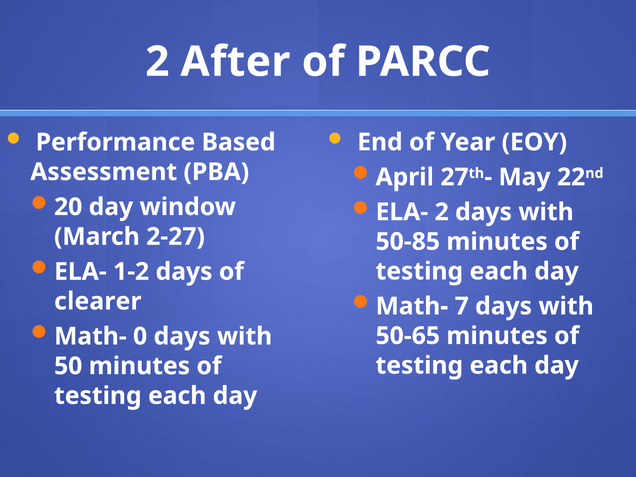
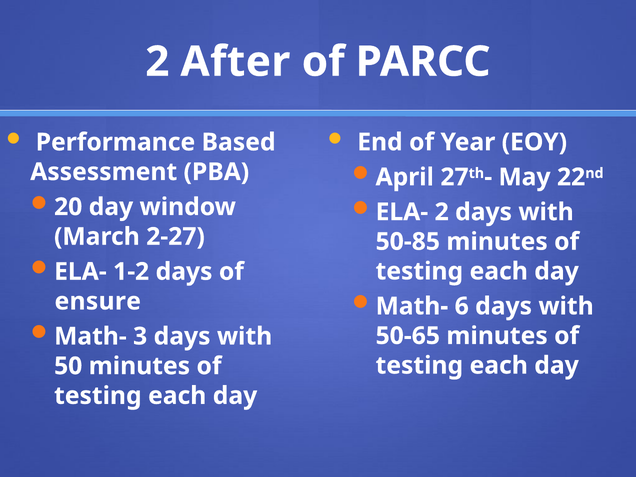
7: 7 -> 6
clearer: clearer -> ensure
0: 0 -> 3
